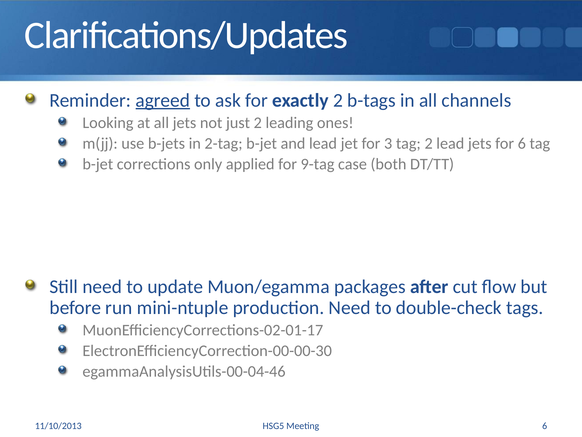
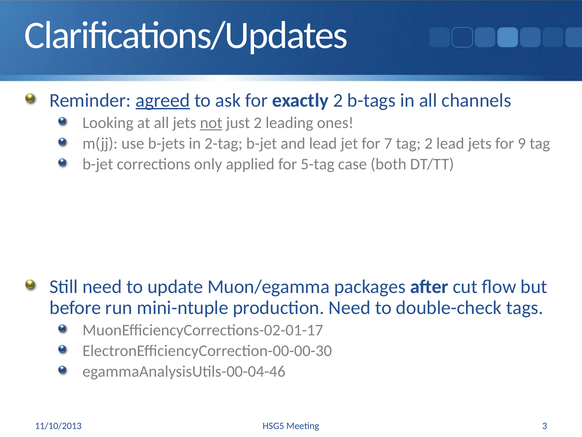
not underline: none -> present
3: 3 -> 7
for 6: 6 -> 9
9-tag: 9-tag -> 5-tag
Meeting 6: 6 -> 3
